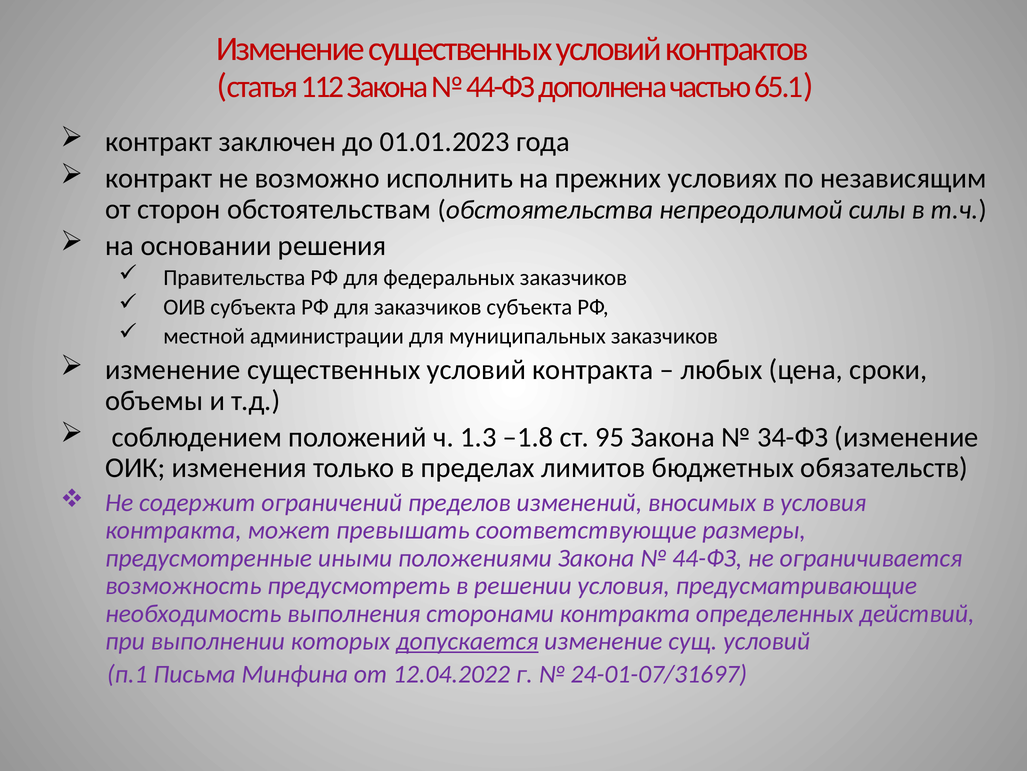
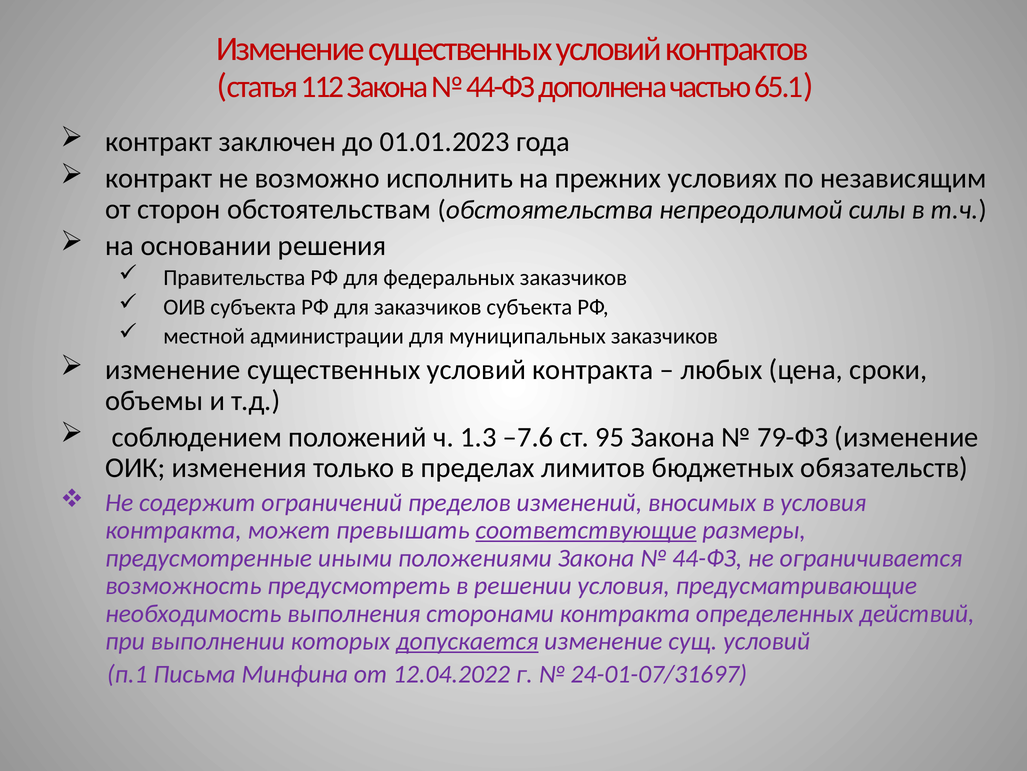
–1.8: –1.8 -> –7.6
34-ФЗ: 34-ФЗ -> 79-ФЗ
соответствующие underline: none -> present
